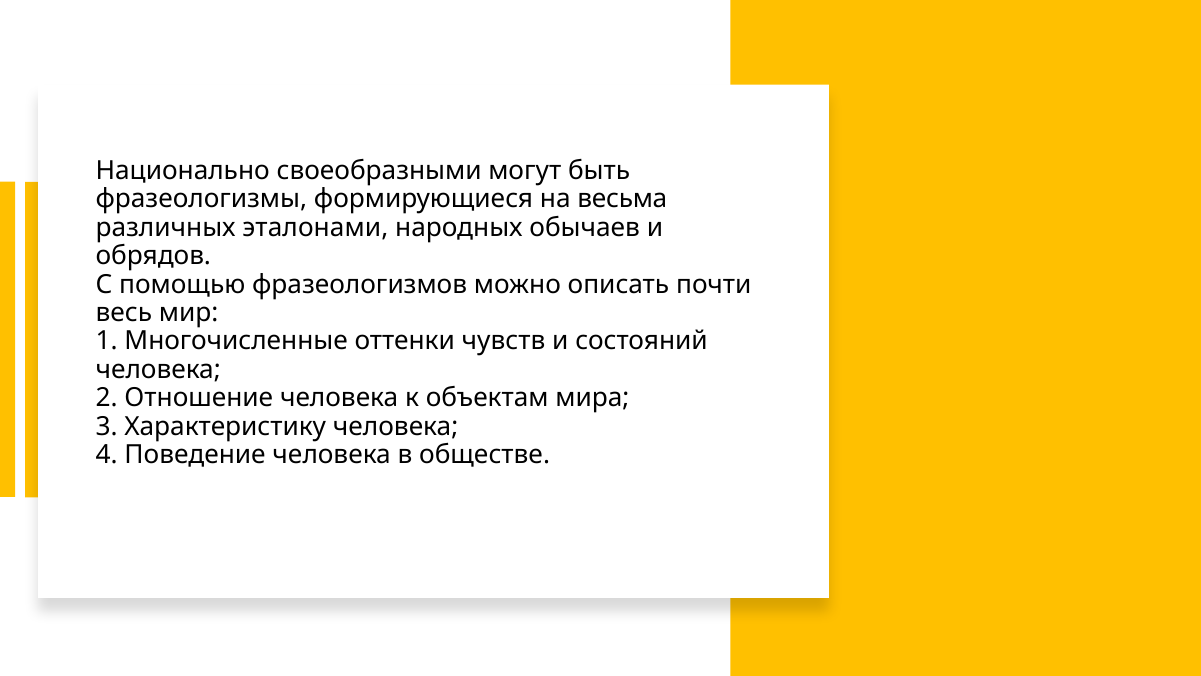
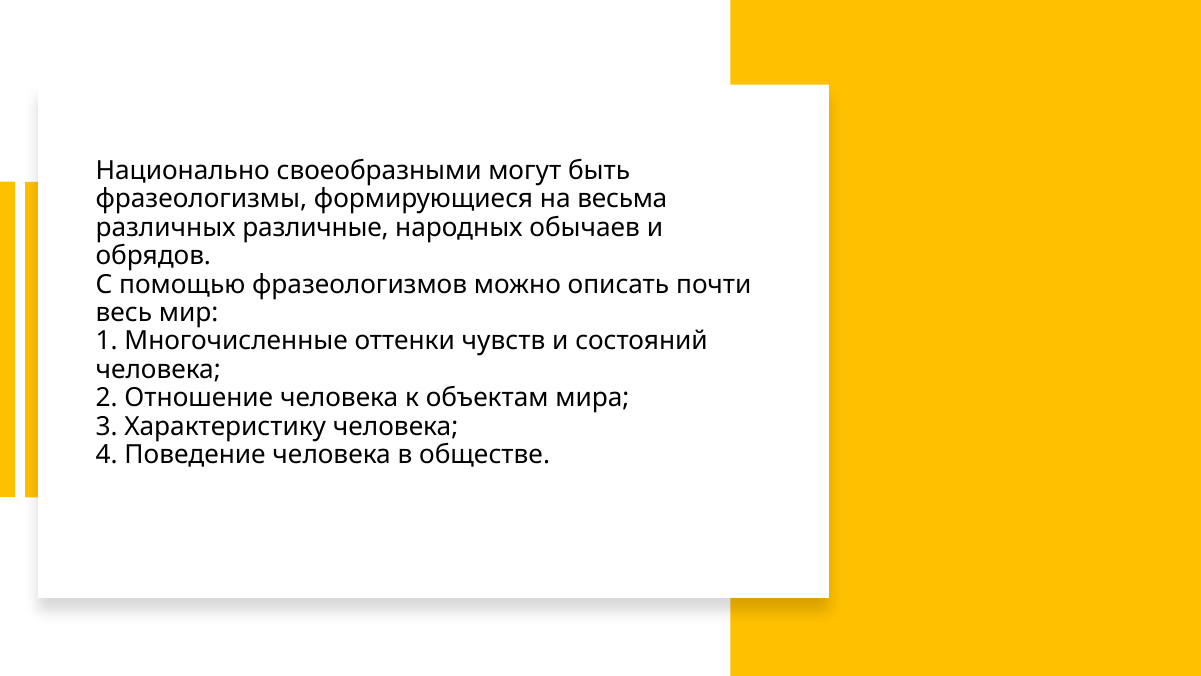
эталонами: эталонами -> различные
